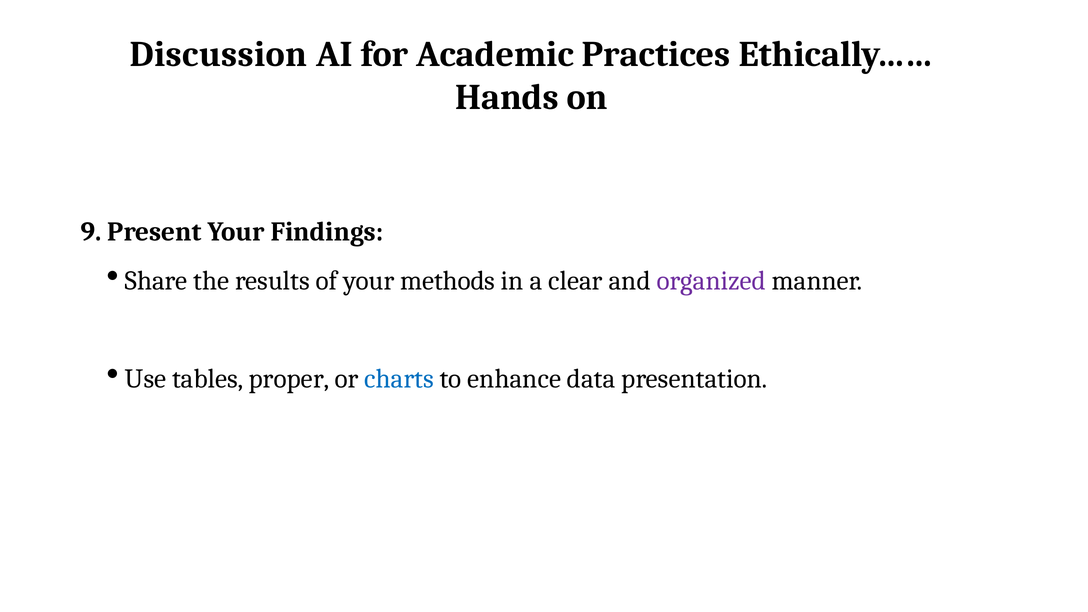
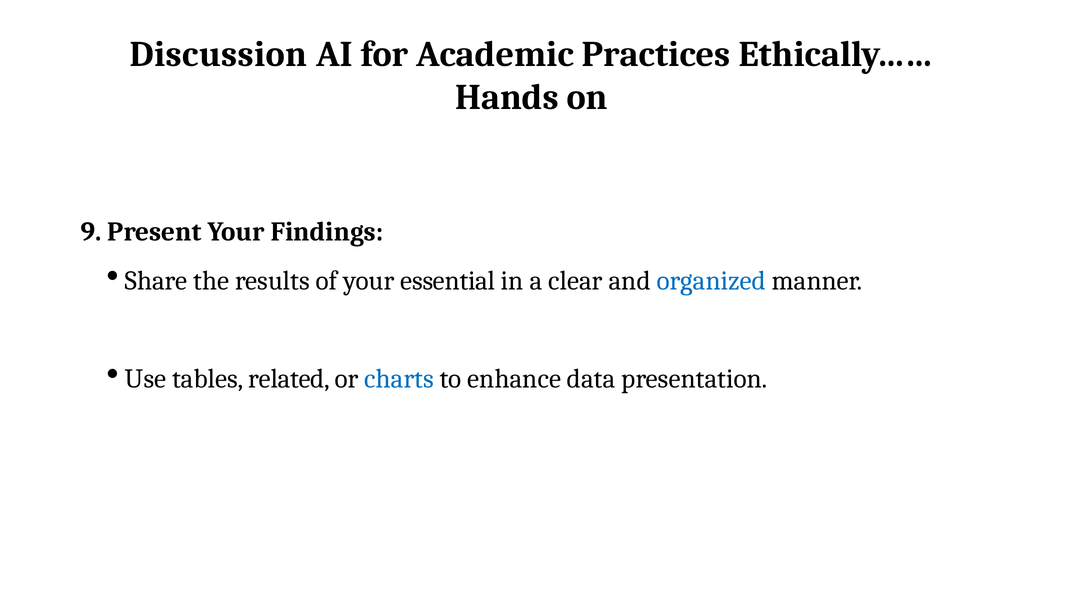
methods: methods -> essential
organized colour: purple -> blue
proper: proper -> related
